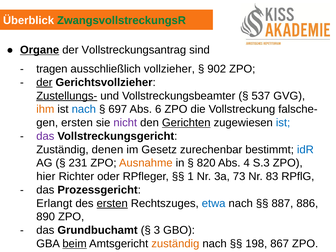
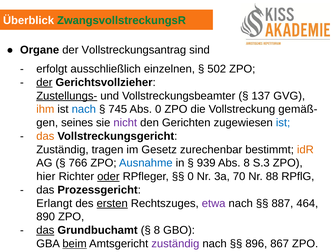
Organe underline: present -> none
tragen: tragen -> erfolgt
vollzieher: vollzieher -> einzelnen
902: 902 -> 502
537: 537 -> 137
697: 697 -> 745
Abs 6: 6 -> 0
falsche-: falsche- -> gemäß-
gen ersten: ersten -> seines
Gerichten underline: present -> none
das at (45, 136) colour: purple -> orange
denen: denen -> tragen
idR colour: blue -> orange
231: 231 -> 766
Ausnahme colour: orange -> blue
820: 820 -> 939
Abs 4: 4 -> 8
oder underline: none -> present
1 at (191, 176): 1 -> 0
73: 73 -> 70
83: 83 -> 88
etwa colour: blue -> purple
886: 886 -> 464
das at (45, 230) underline: none -> present
3 at (157, 230): 3 -> 8
zuständig at (175, 244) colour: orange -> purple
198: 198 -> 896
